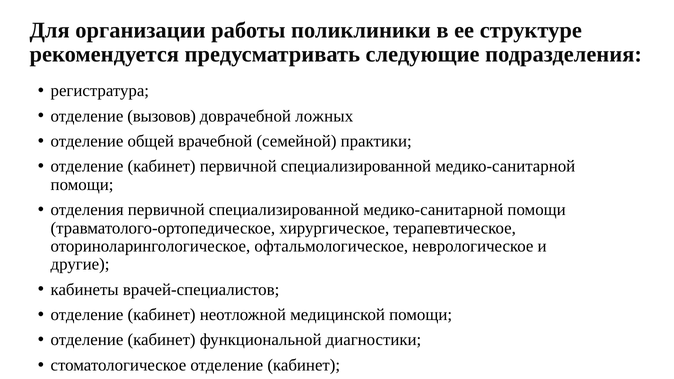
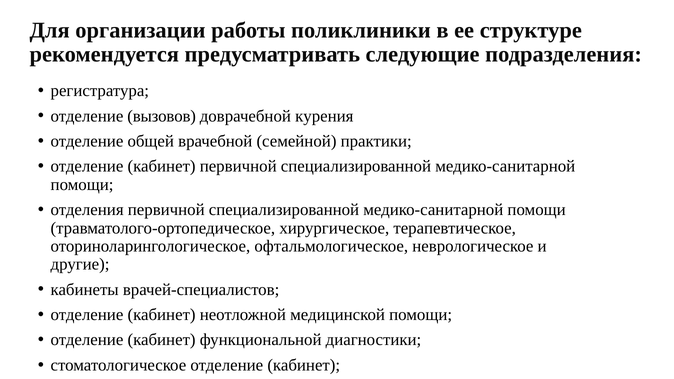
ложных: ложных -> курения
